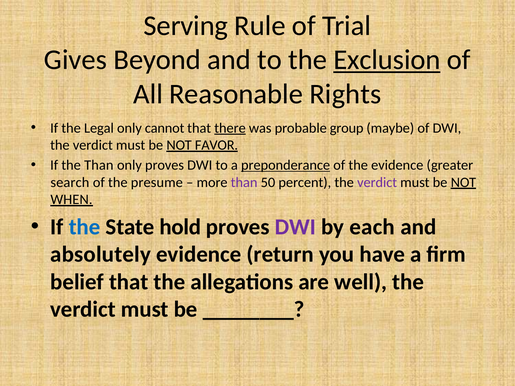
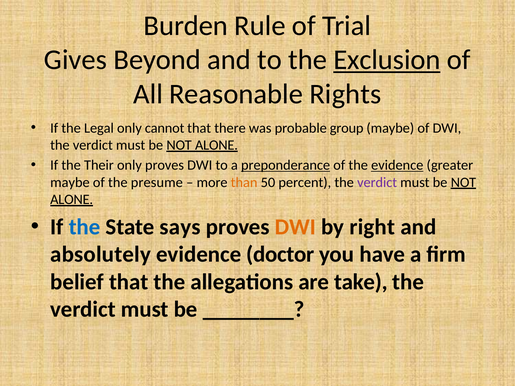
Serving: Serving -> Burden
there underline: present -> none
FAVOR at (216, 145): FAVOR -> ALONE
the Than: Than -> Their
evidence at (397, 165) underline: none -> present
search at (70, 182): search -> maybe
than at (244, 182) colour: purple -> orange
WHEN at (71, 200): WHEN -> ALONE
hold: hold -> says
DWI at (295, 227) colour: purple -> orange
each: each -> right
return: return -> doctor
well: well -> take
